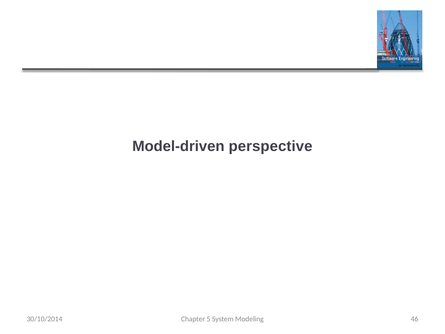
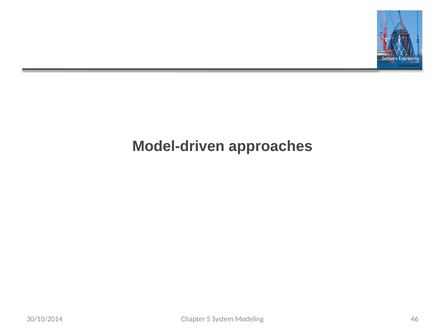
perspective: perspective -> approaches
